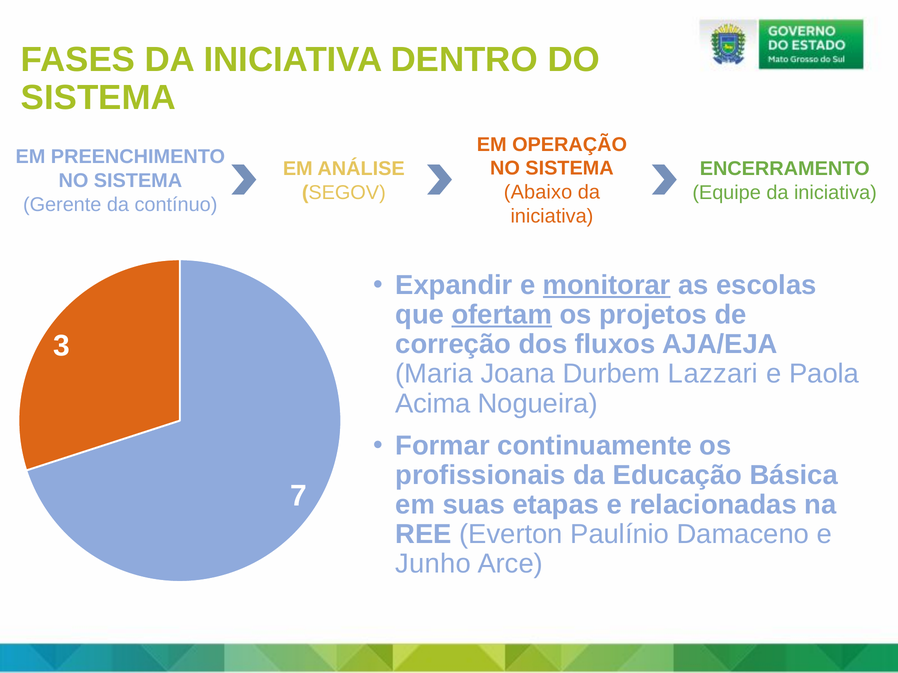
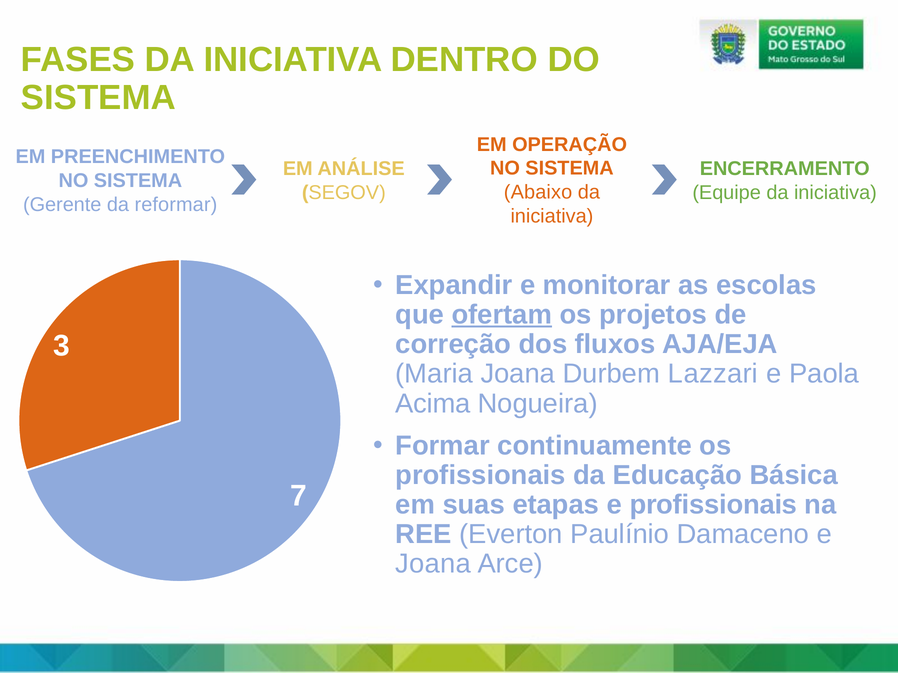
contínuo: contínuo -> reformar
monitorar underline: present -> none
e relacionadas: relacionadas -> profissionais
Junho at (433, 564): Junho -> Joana
